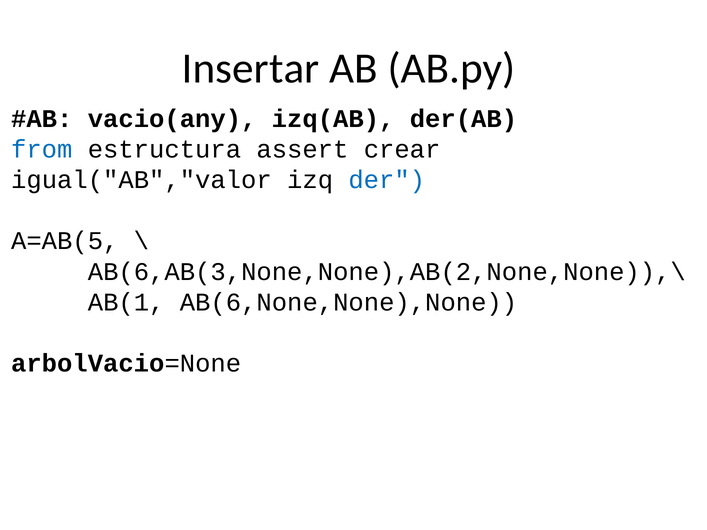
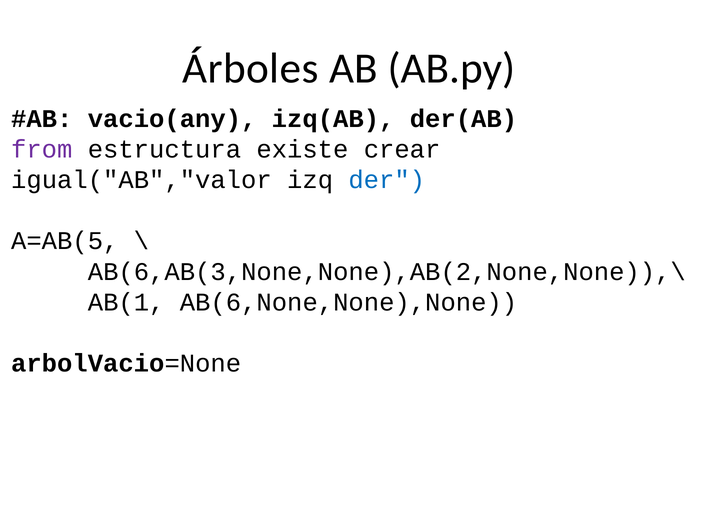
Insertar: Insertar -> Árboles
from colour: blue -> purple
assert: assert -> existe
